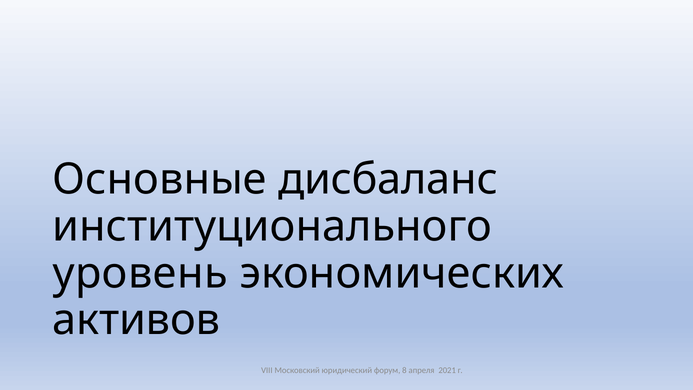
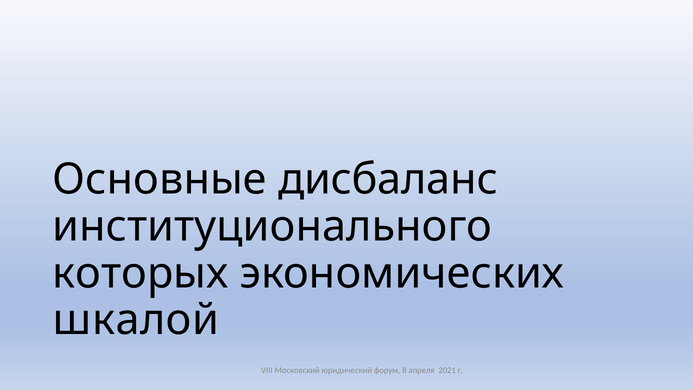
уровень: уровень -> которых
активов: активов -> шкалой
